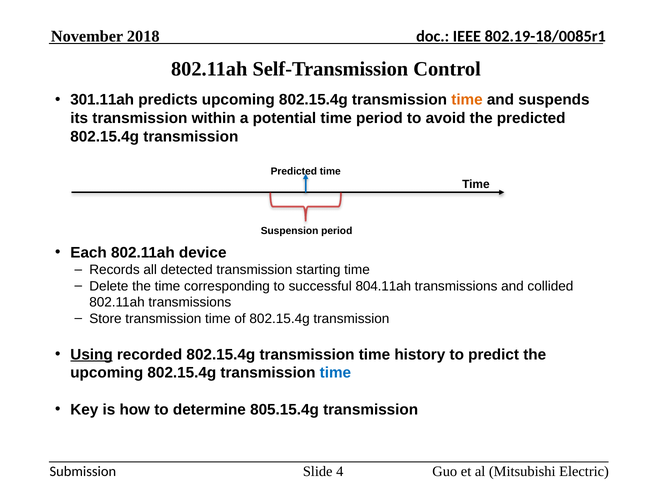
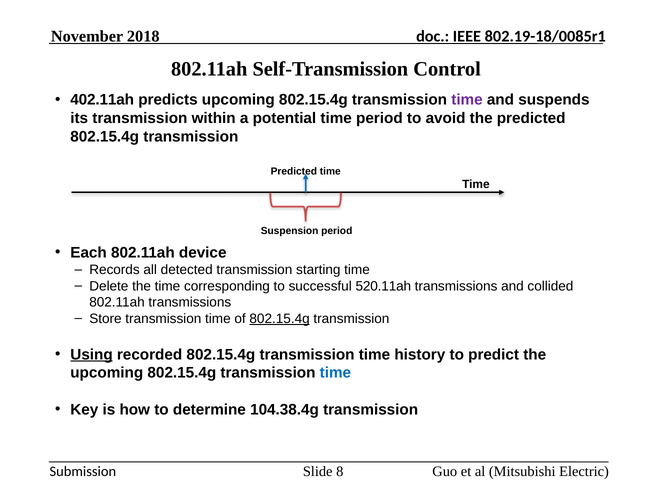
301.11ah: 301.11ah -> 402.11ah
time at (467, 100) colour: orange -> purple
804.11ah: 804.11ah -> 520.11ah
802.15.4g at (280, 319) underline: none -> present
805.15.4g: 805.15.4g -> 104.38.4g
4: 4 -> 8
